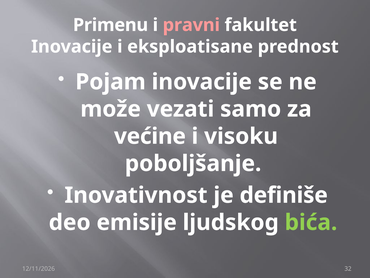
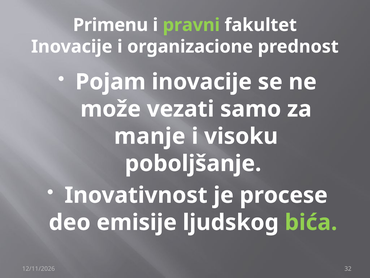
pravni colour: pink -> light green
eksploatisane: eksploatisane -> organizacione
većine: većine -> manje
definiše: definiše -> procese
